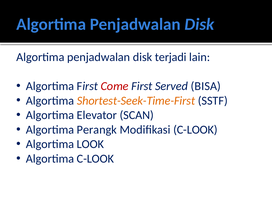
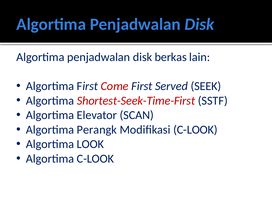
terjadi: terjadi -> berkas
BISA: BISA -> SEEK
Shortest-Seek-Time-First colour: orange -> red
